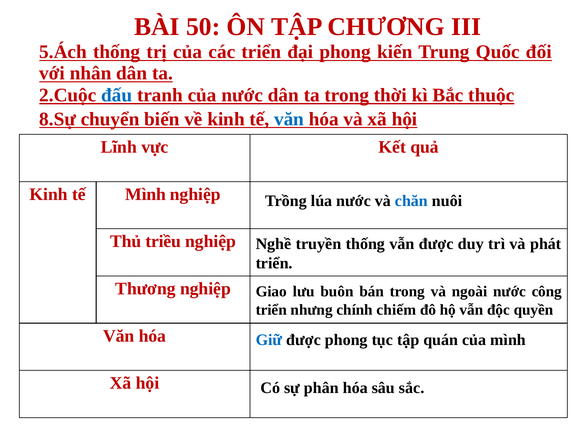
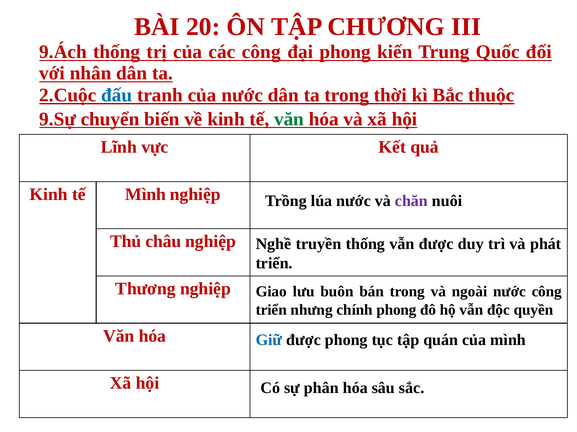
50: 50 -> 20
5.Ách: 5.Ách -> 9.Ách
các triển: triển -> công
8.Sự: 8.Sự -> 9.Sự
văn at (289, 119) colour: blue -> green
chăn colour: blue -> purple
triều: triều -> châu
chính chiếm: chiếm -> phong
